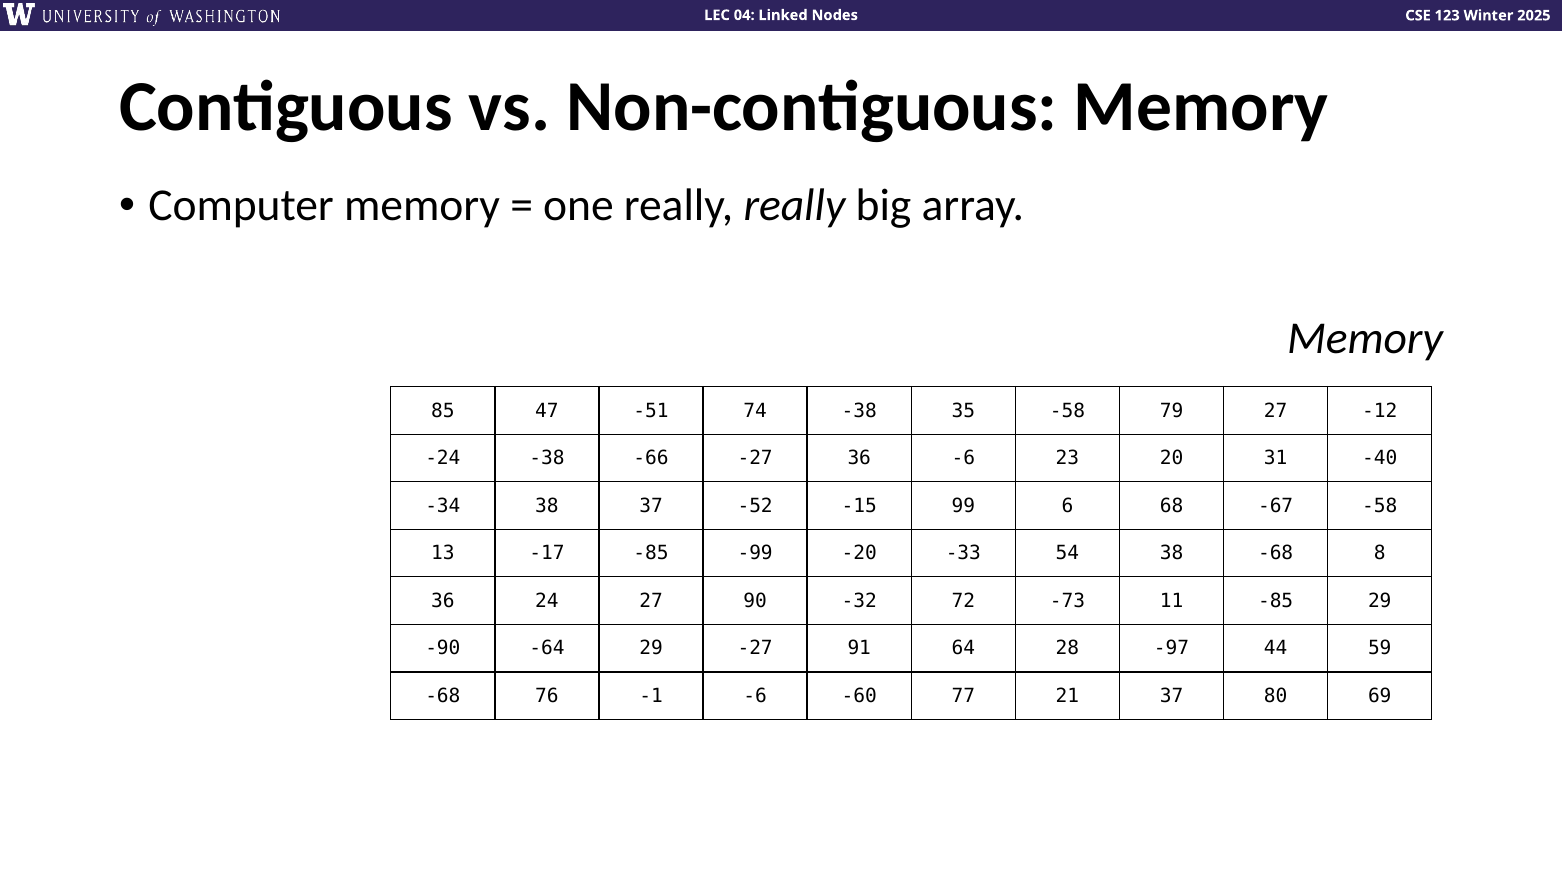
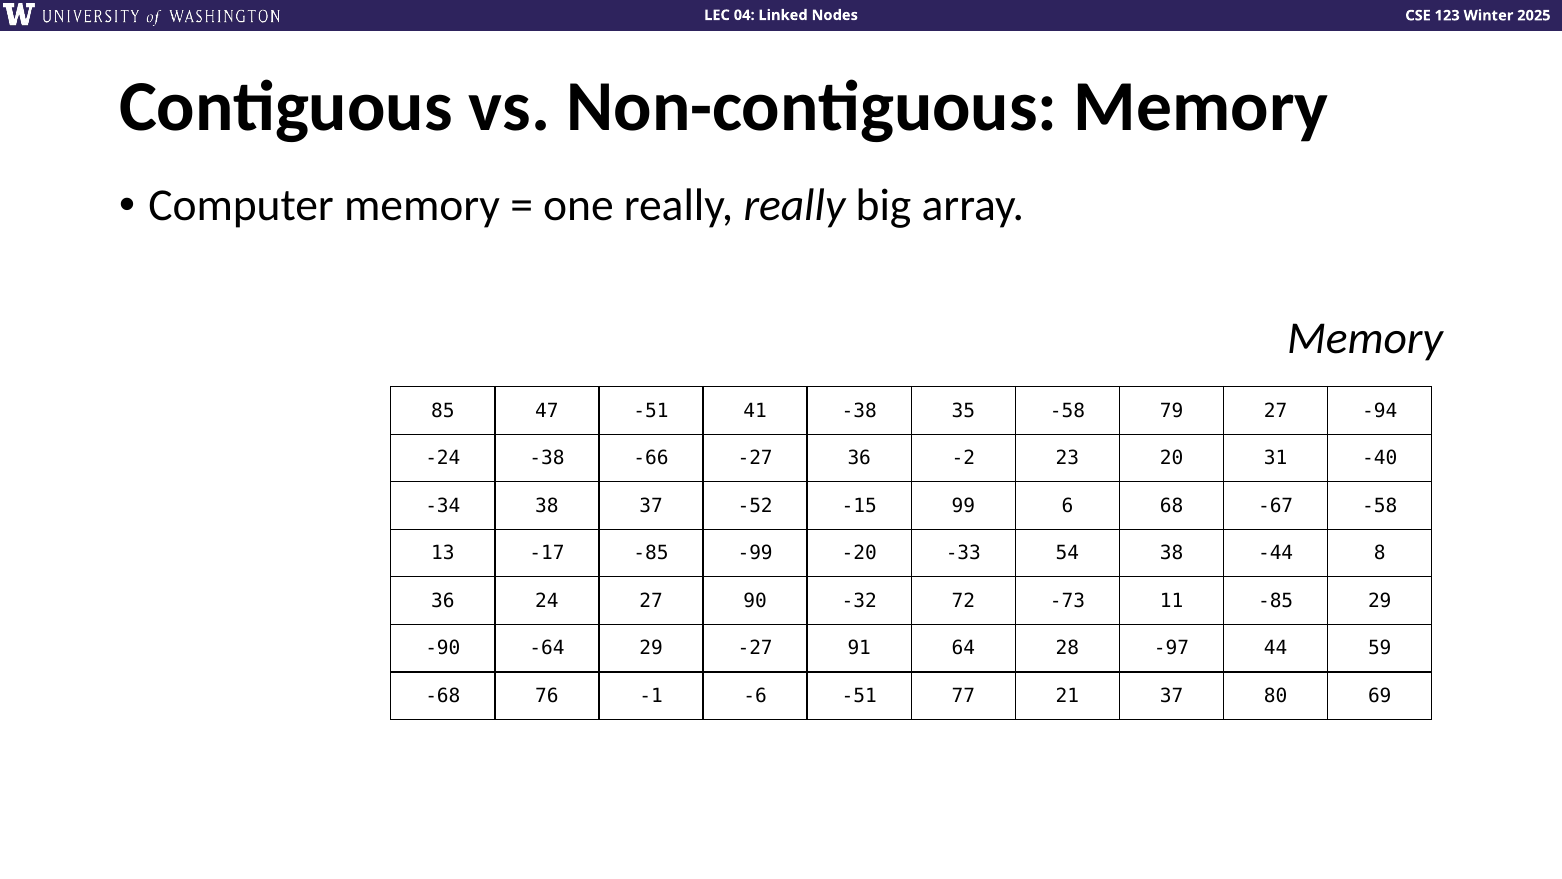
74: 74 -> 41
-12: -12 -> -94
36 -6: -6 -> -2
38 -68: -68 -> -44
-6 -60: -60 -> -51
